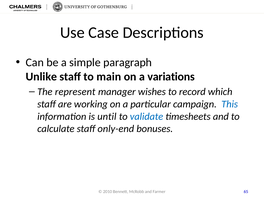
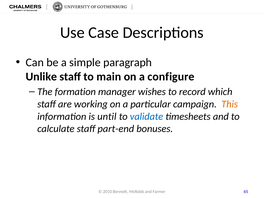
variations: variations -> configure
represent: represent -> formation
This colour: blue -> orange
only-end: only-end -> part-end
